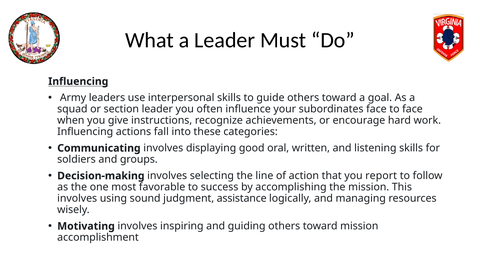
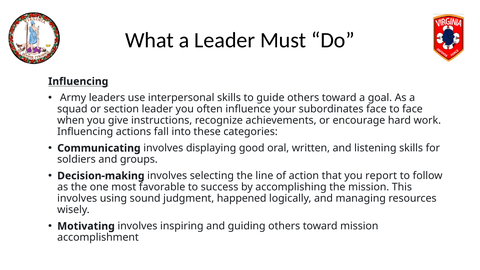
assistance: assistance -> happened
